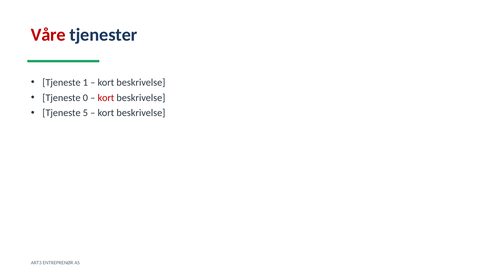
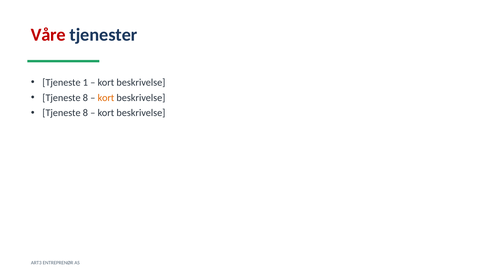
0 at (85, 98): 0 -> 8
kort at (106, 98) colour: red -> orange
5 at (85, 113): 5 -> 8
